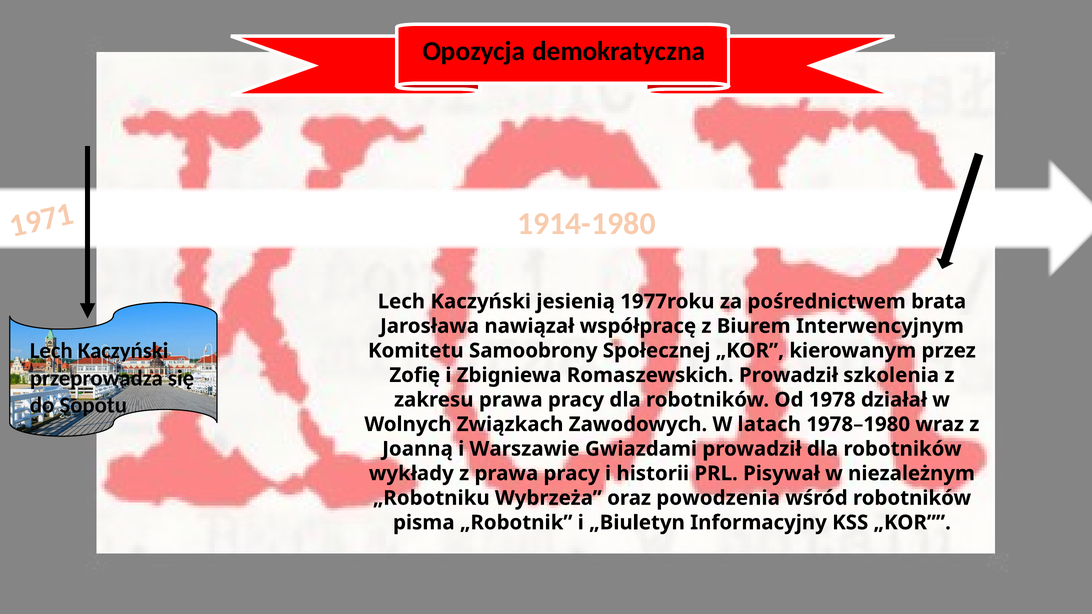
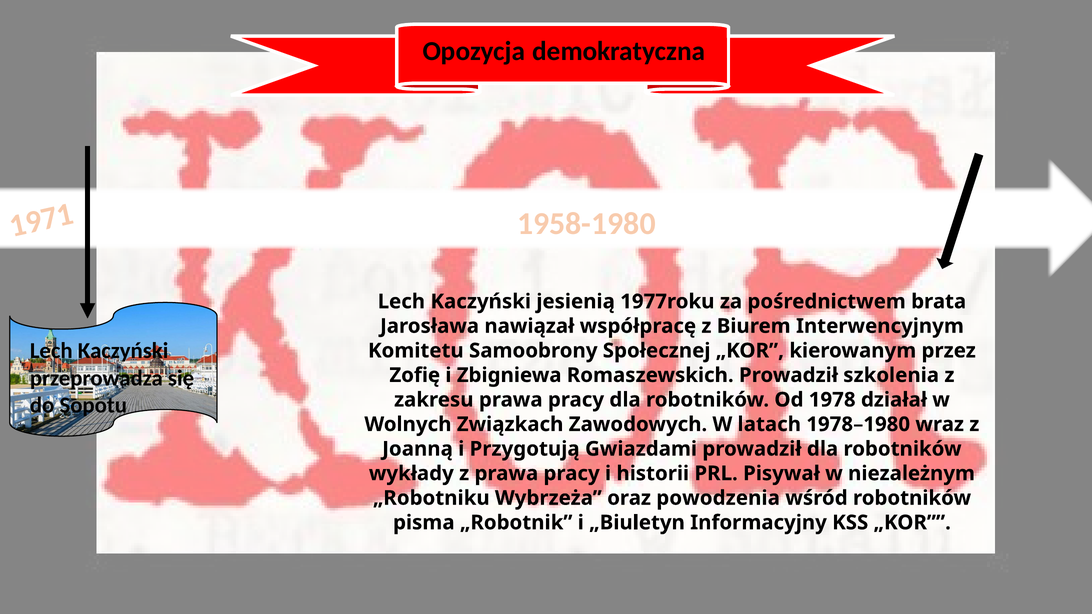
1914-1980: 1914-1980 -> 1958-1980
Warszawie: Warszawie -> Przygotują
